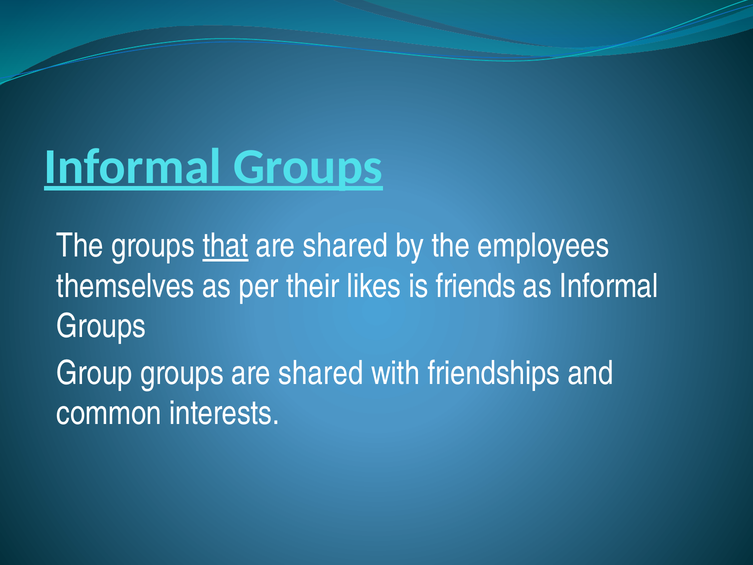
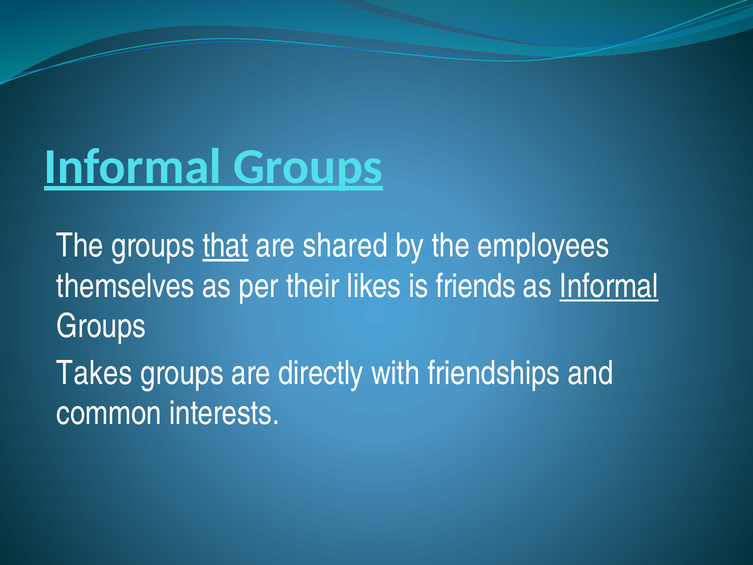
Informal at (609, 286) underline: none -> present
Group: Group -> Takes
groups are shared: shared -> directly
